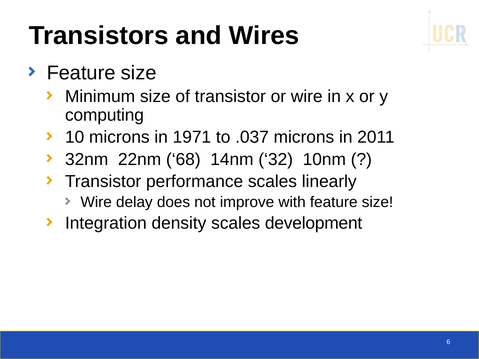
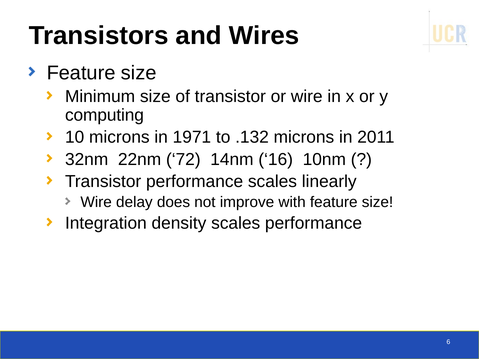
.037: .037 -> .132
68: 68 -> 72
32: 32 -> 16
scales development: development -> performance
